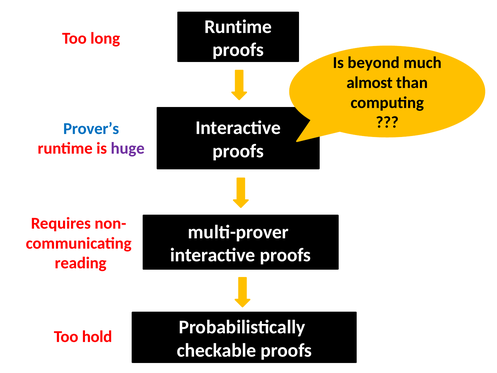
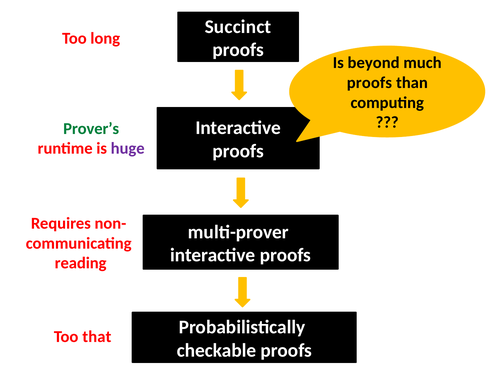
Runtime at (238, 27): Runtime -> Succinct
almost at (370, 83): almost -> proofs
Prover’s colour: blue -> green
hold: hold -> that
